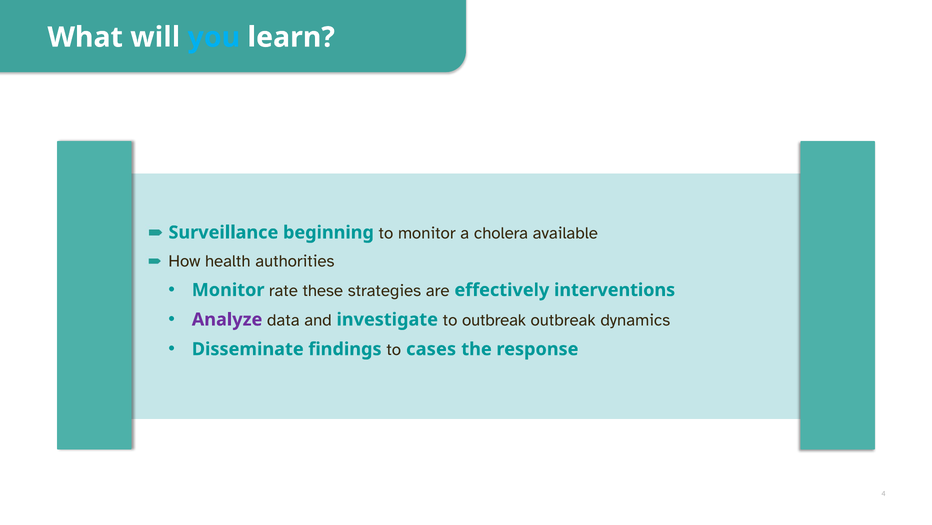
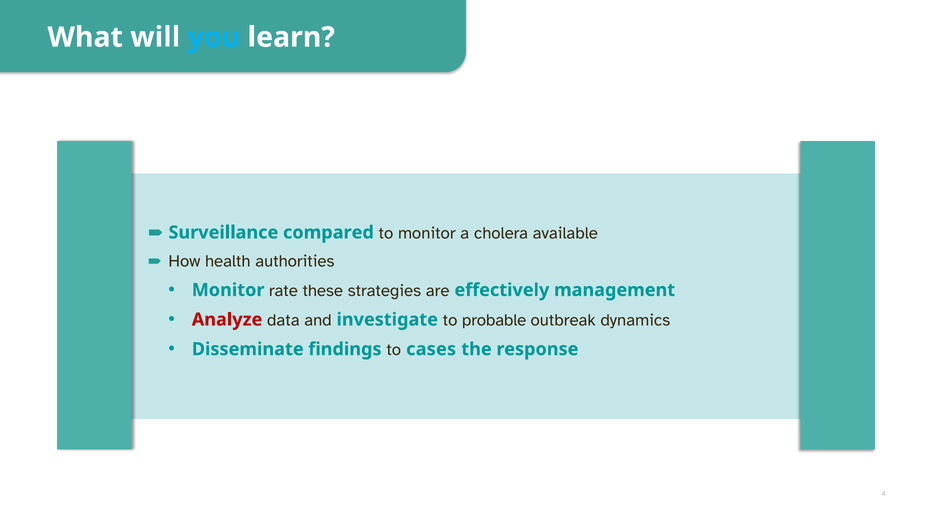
beginning: beginning -> compared
interventions: interventions -> management
Analyze colour: purple -> red
to outbreak: outbreak -> probable
